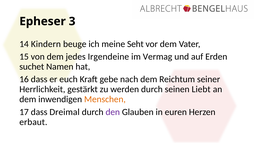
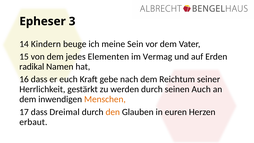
Seht: Seht -> Sein
Irgendeine: Irgendeine -> Elementen
suchet: suchet -> radikal
Liebt: Liebt -> Auch
den colour: purple -> orange
